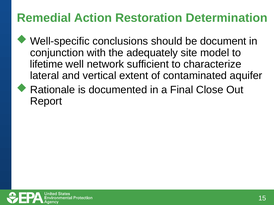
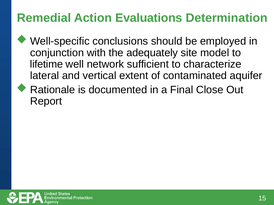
Restoration: Restoration -> Evaluations
document: document -> employed
